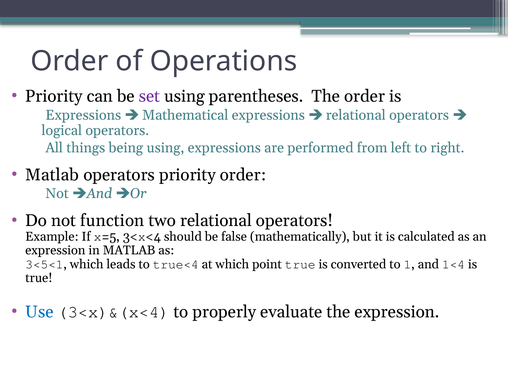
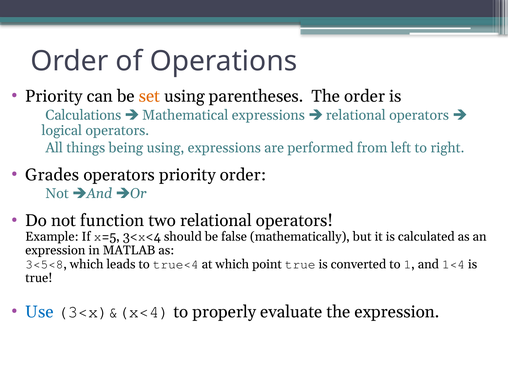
set colour: purple -> orange
Expressions at (83, 115): Expressions -> Calculations
Matlab at (52, 175): Matlab -> Grades
3<5<1: 3<5<1 -> 3<5<8
